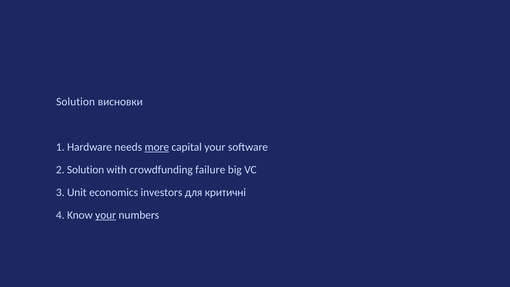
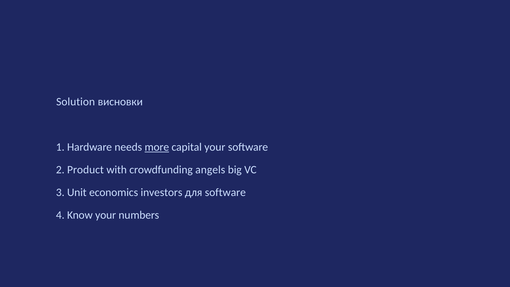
2 Solution: Solution -> Product
failure: failure -> angels
для критичні: критичні -> software
your at (106, 215) underline: present -> none
